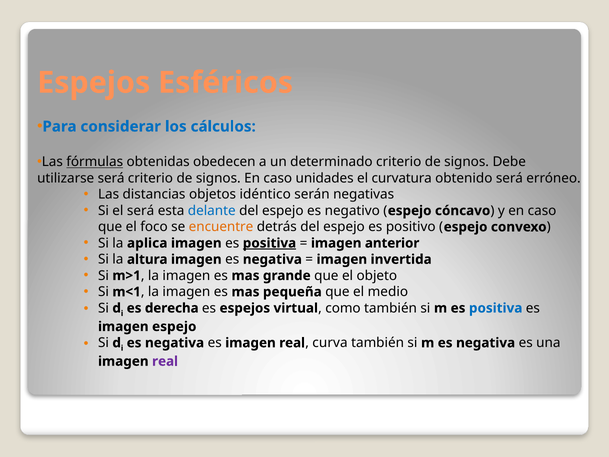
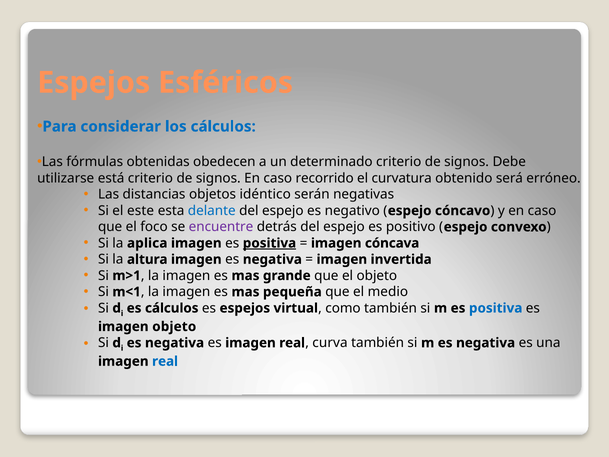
fórmulas underline: present -> none
utilizarse será: será -> está
unidades: unidades -> recorrido
el será: será -> este
encuentre colour: orange -> purple
anterior: anterior -> cóncava
es derecha: derecha -> cálculos
imagen espejo: espejo -> objeto
real at (165, 361) colour: purple -> blue
